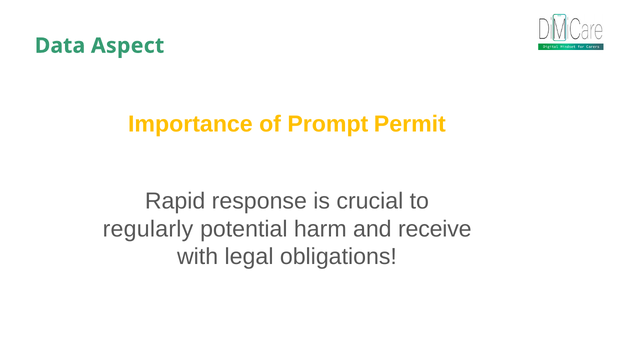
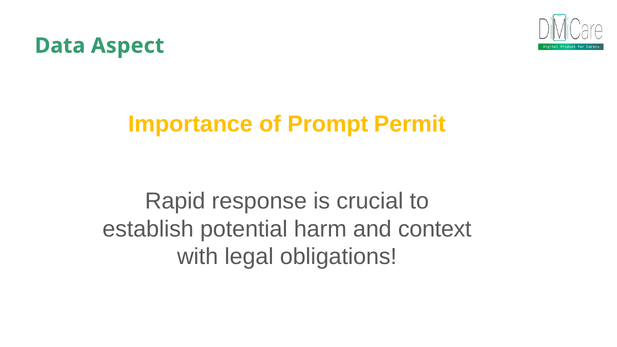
regularly: regularly -> establish
receive: receive -> context
